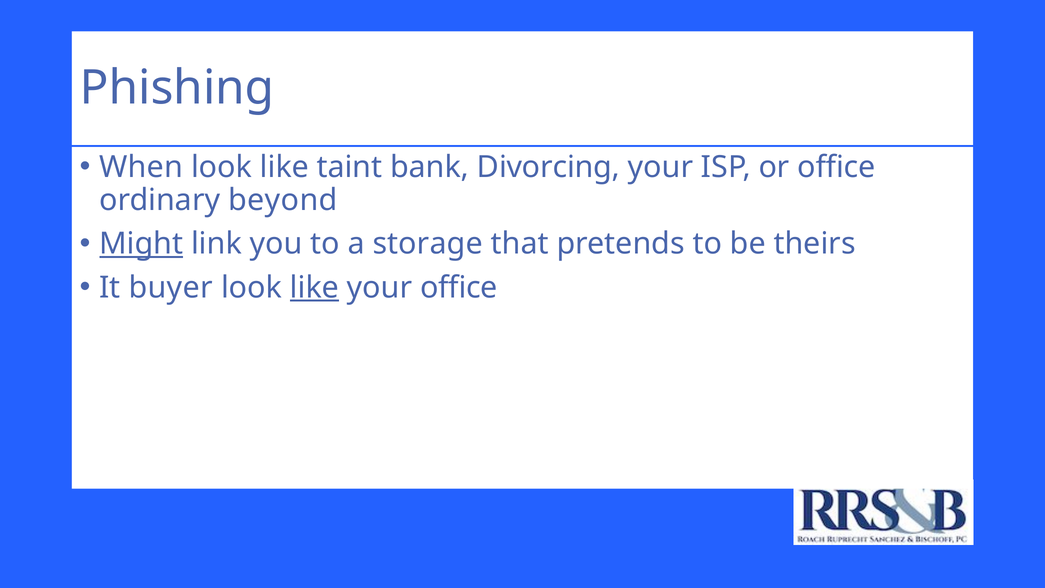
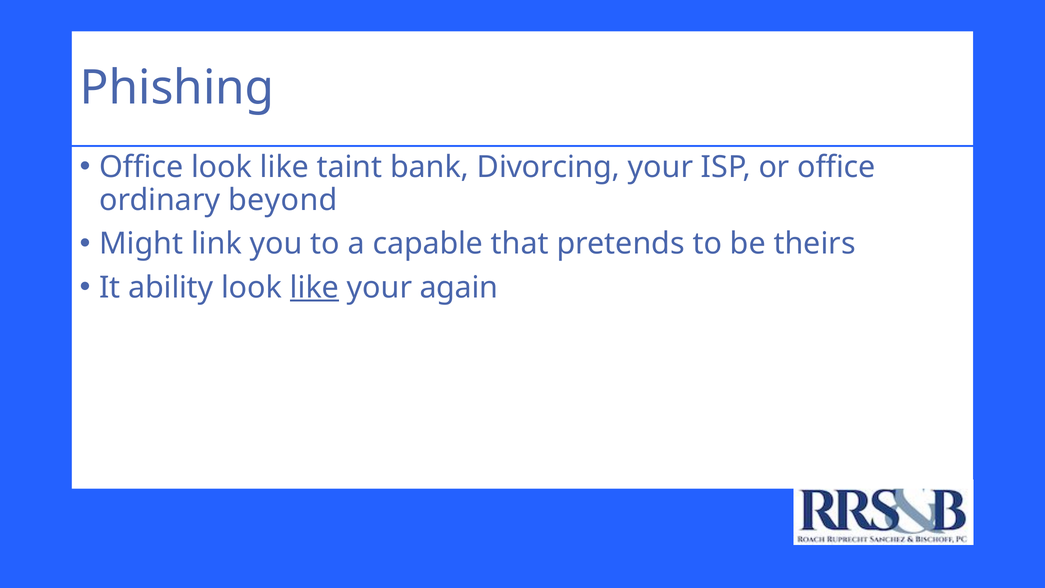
When at (141, 167): When -> Office
Might underline: present -> none
storage: storage -> capable
buyer: buyer -> ability
your office: office -> again
